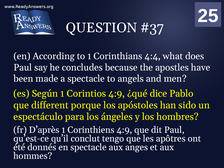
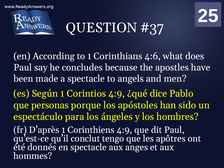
4:4: 4:4 -> 4:6
different: different -> personas
